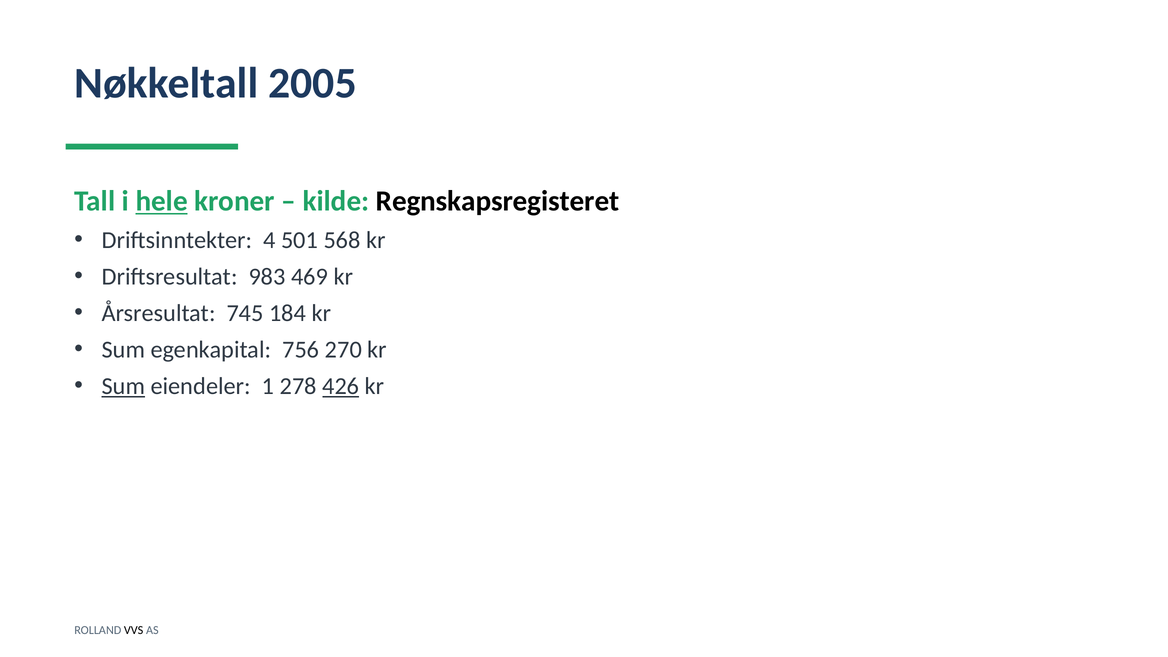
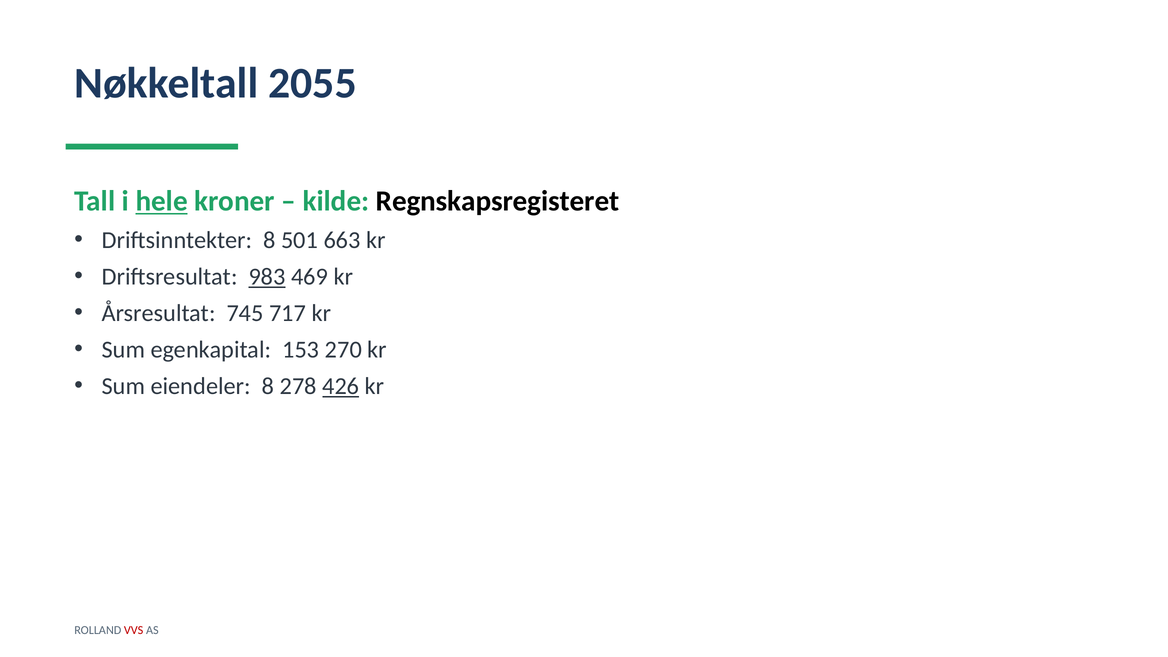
2005: 2005 -> 2055
Driftsinntekter 4: 4 -> 8
568: 568 -> 663
983 underline: none -> present
184: 184 -> 717
756: 756 -> 153
Sum at (123, 386) underline: present -> none
eiendeler 1: 1 -> 8
VVS colour: black -> red
